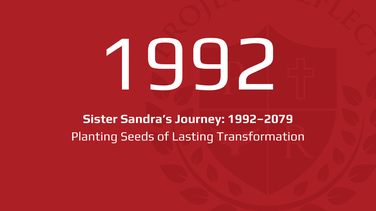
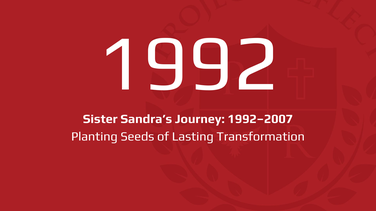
1992–2079: 1992–2079 -> 1992–2007
